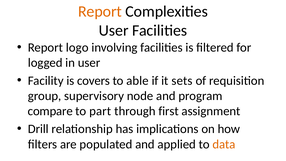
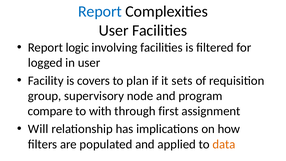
Report at (100, 11) colour: orange -> blue
logo: logo -> logic
able: able -> plan
part: part -> with
Drill: Drill -> Will
